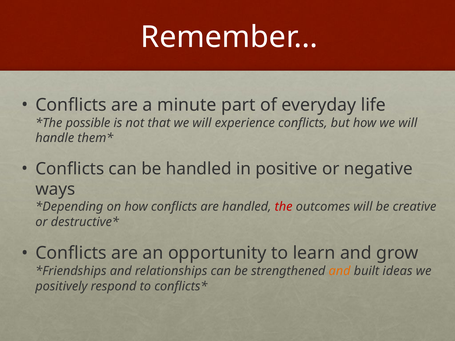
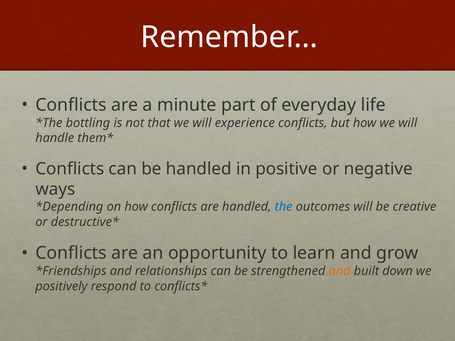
possible: possible -> bottling
the colour: red -> blue
ideas: ideas -> down
